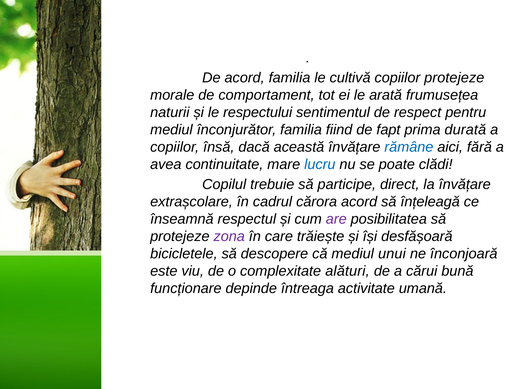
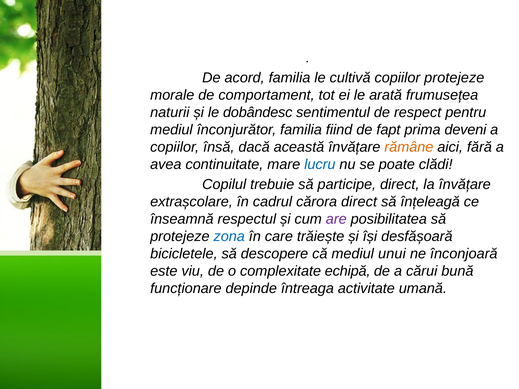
respectului: respectului -> dobândesc
durată: durată -> deveni
rămâne colour: blue -> orange
cărora acord: acord -> direct
zona colour: purple -> blue
alături: alături -> echipă
